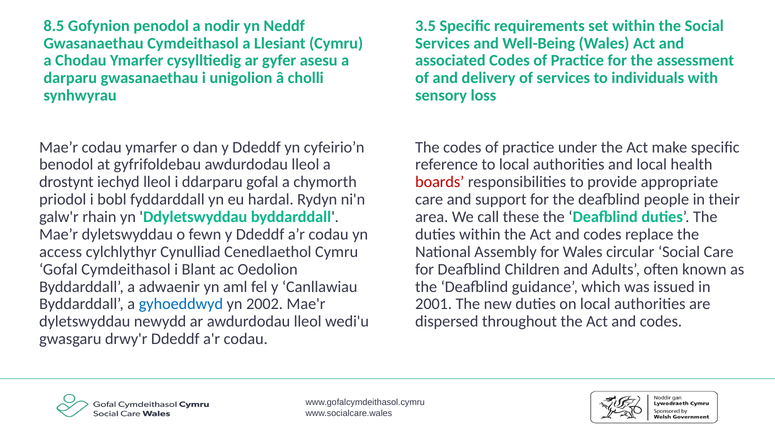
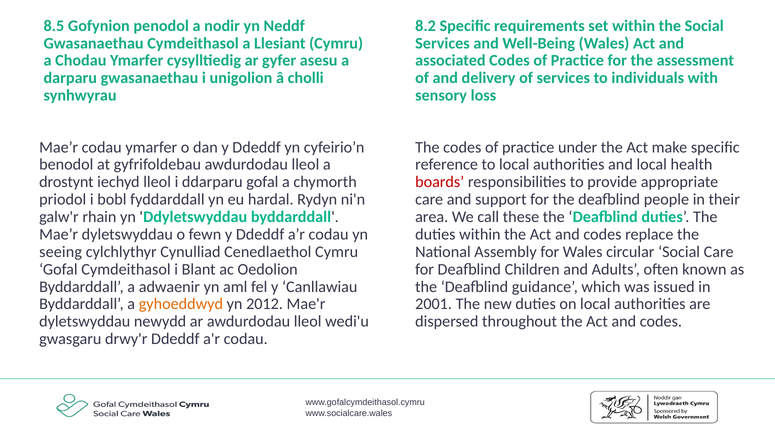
3.5: 3.5 -> 8.2
access: access -> seeing
gyhoeddwyd colour: blue -> orange
2002: 2002 -> 2012
